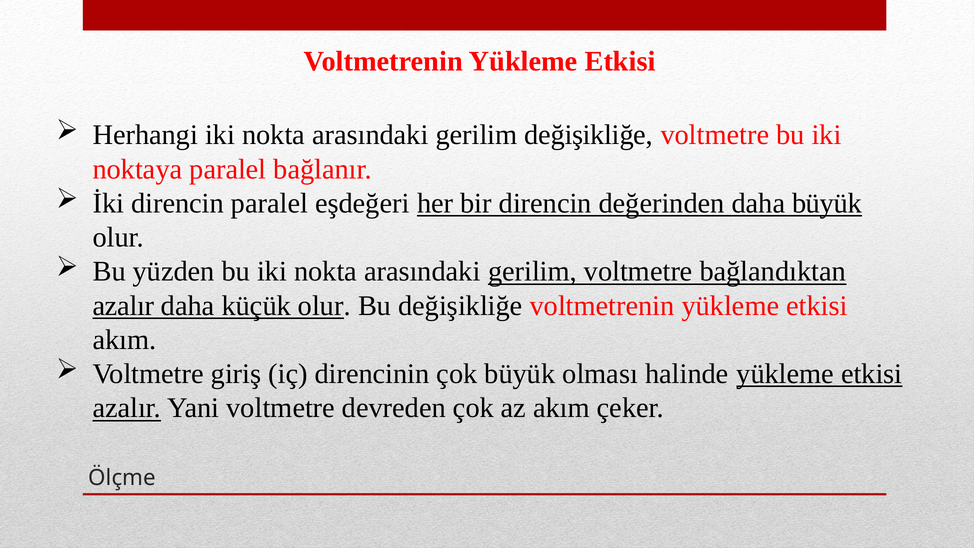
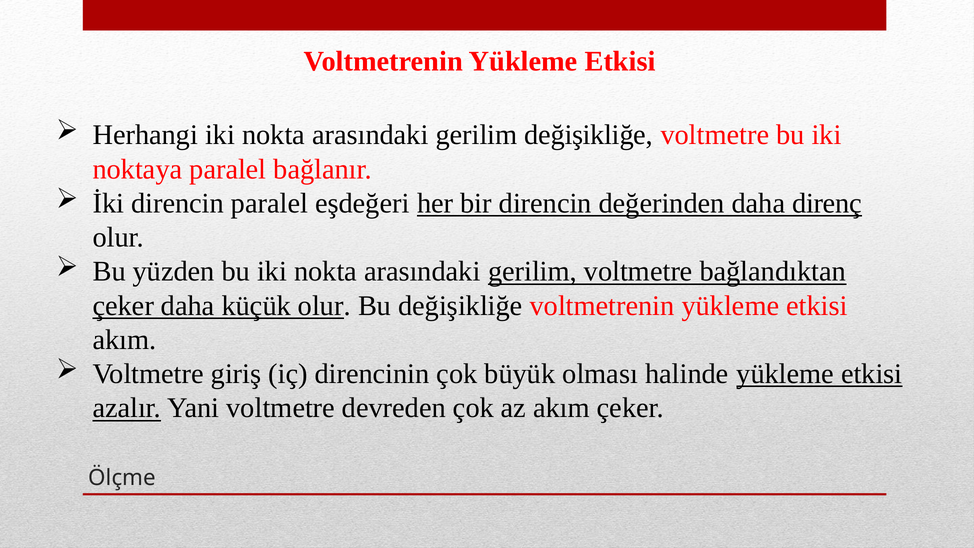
daha büyük: büyük -> direnç
azalır at (123, 306): azalır -> çeker
